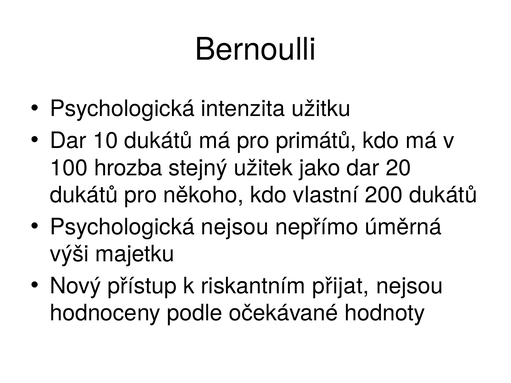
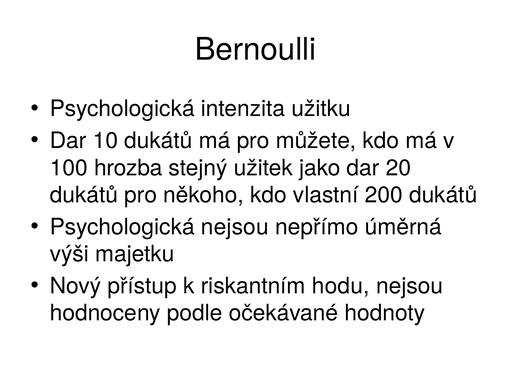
primátů: primátů -> můžete
přijat: přijat -> hodu
